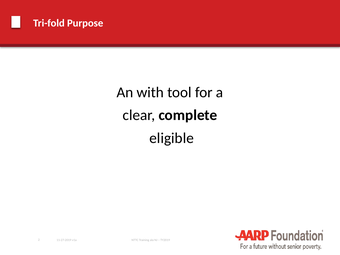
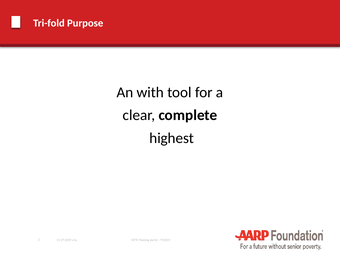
eligible: eligible -> highest
